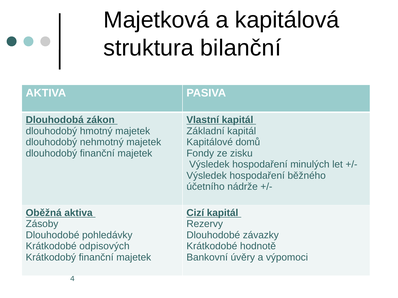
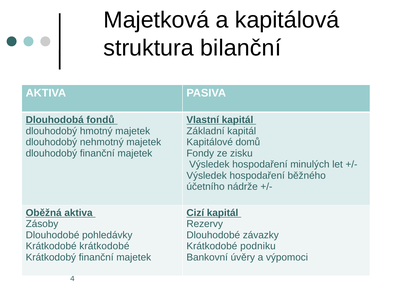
zákon: zákon -> fondů
Krátkodobé odpisových: odpisových -> krátkodobé
hodnotě: hodnotě -> podniku
